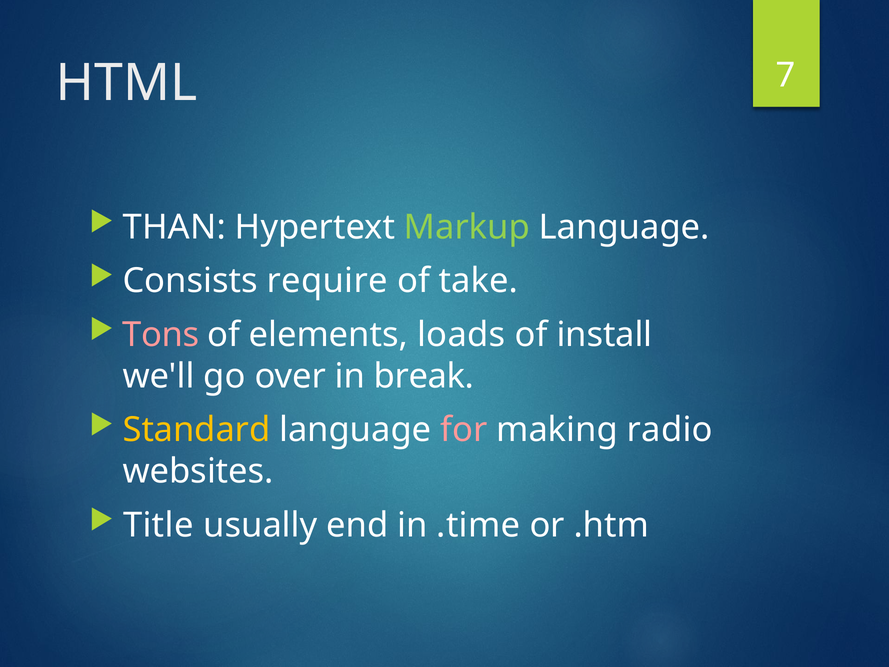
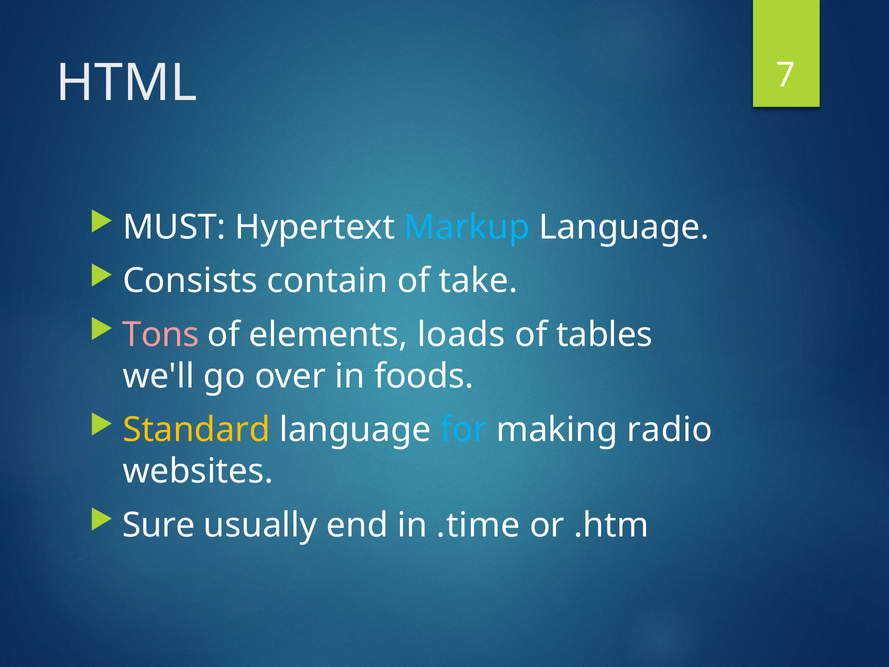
THAN: THAN -> MUST
Markup colour: light green -> light blue
require: require -> contain
install: install -> tables
break: break -> foods
for colour: pink -> light blue
Title: Title -> Sure
